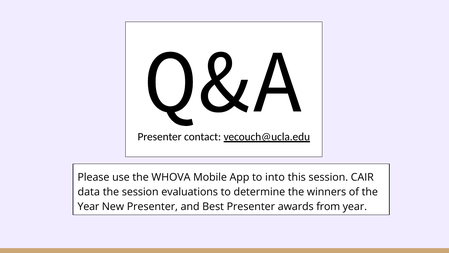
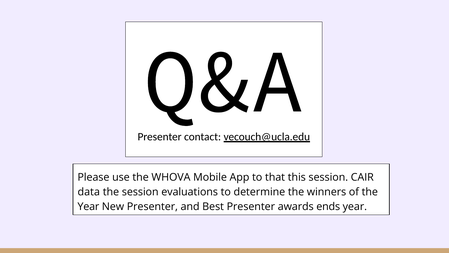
into: into -> that
from: from -> ends
